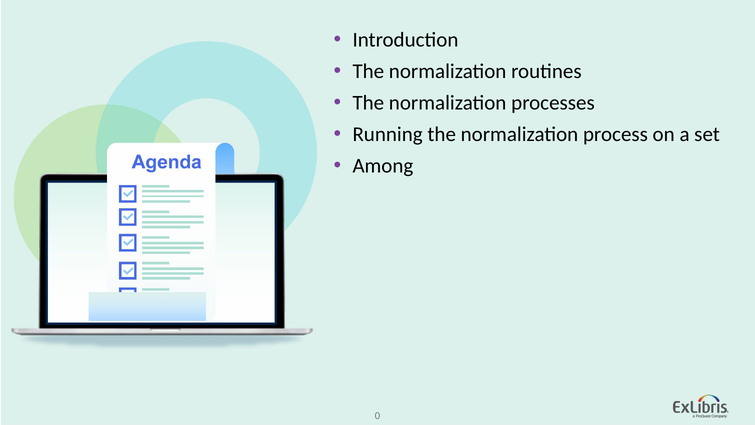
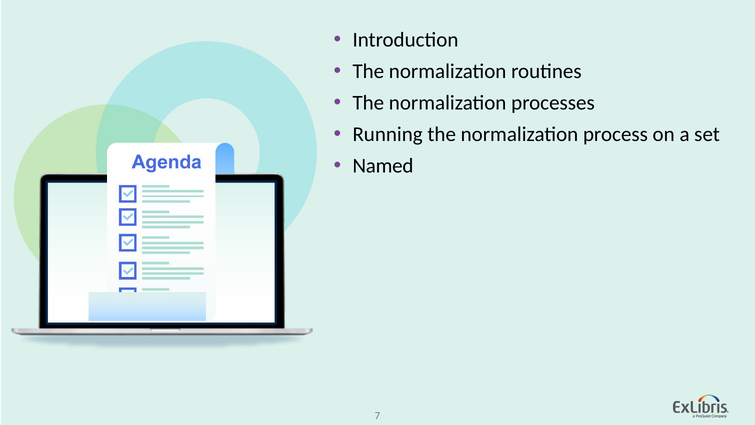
Among: Among -> Named
0: 0 -> 7
